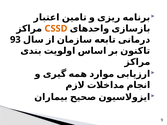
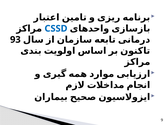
CSSD colour: orange -> blue
